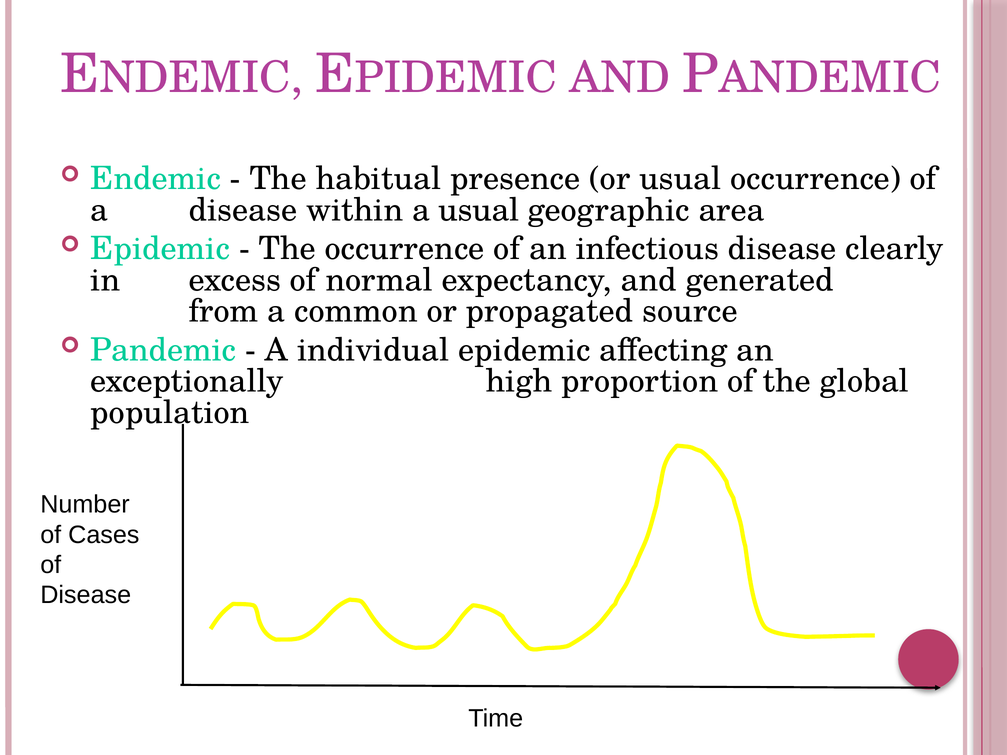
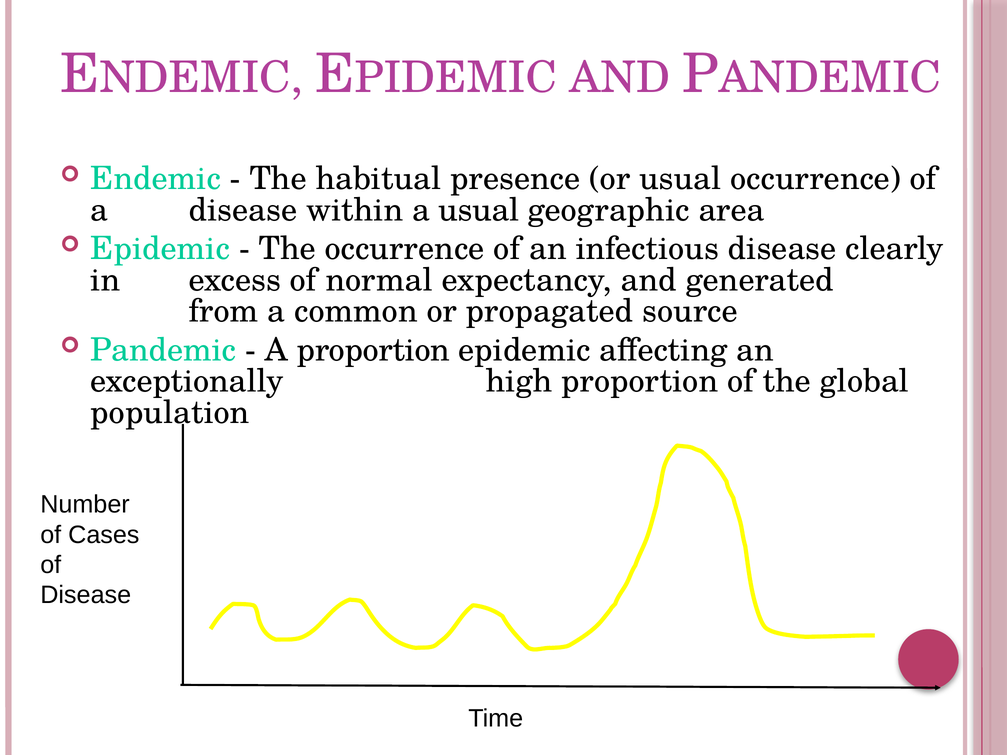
A individual: individual -> proportion
